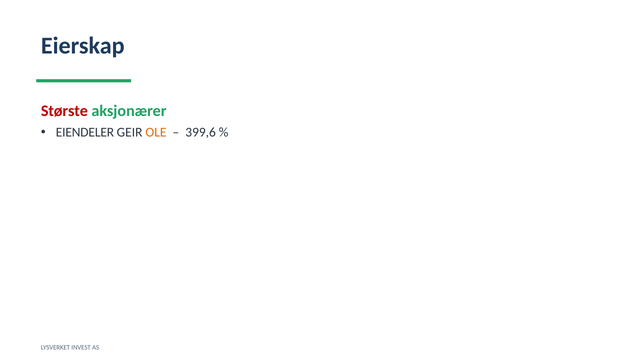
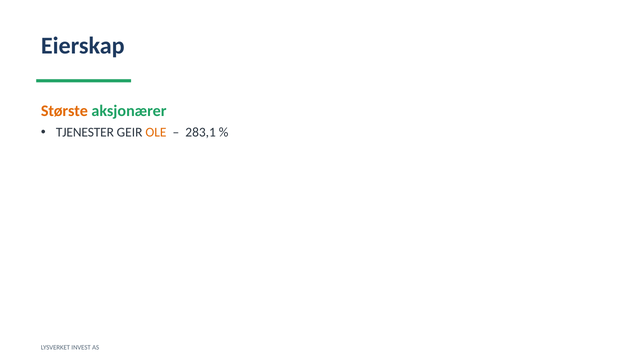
Største colour: red -> orange
EIENDELER: EIENDELER -> TJENESTER
399,6: 399,6 -> 283,1
